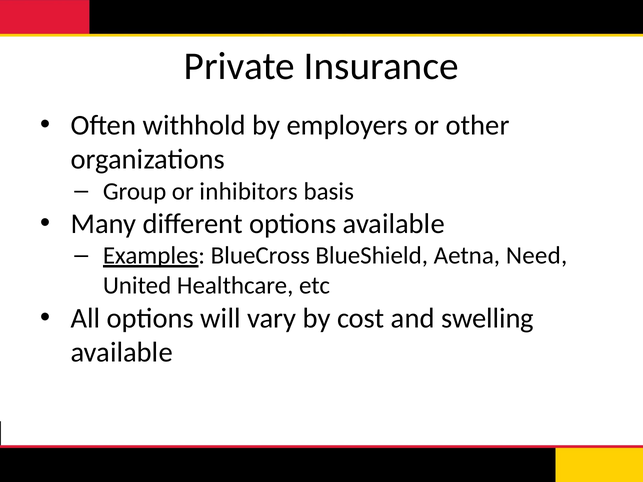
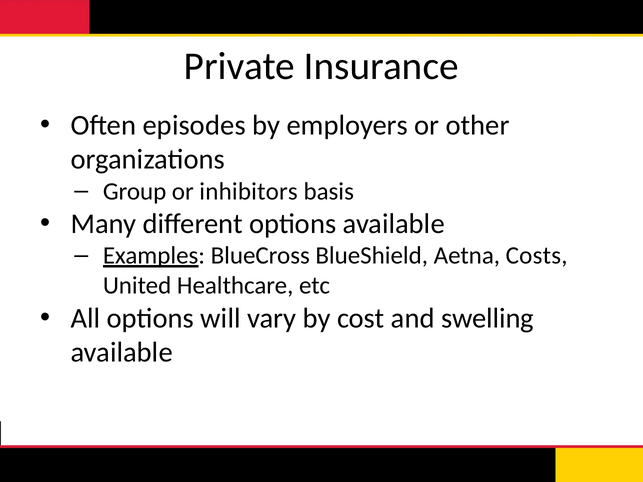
withhold: withhold -> episodes
Need: Need -> Costs
